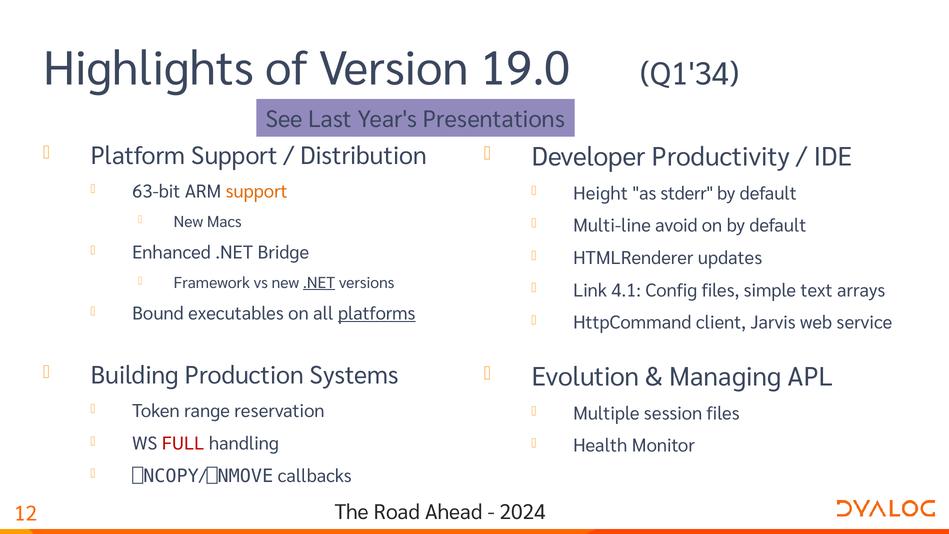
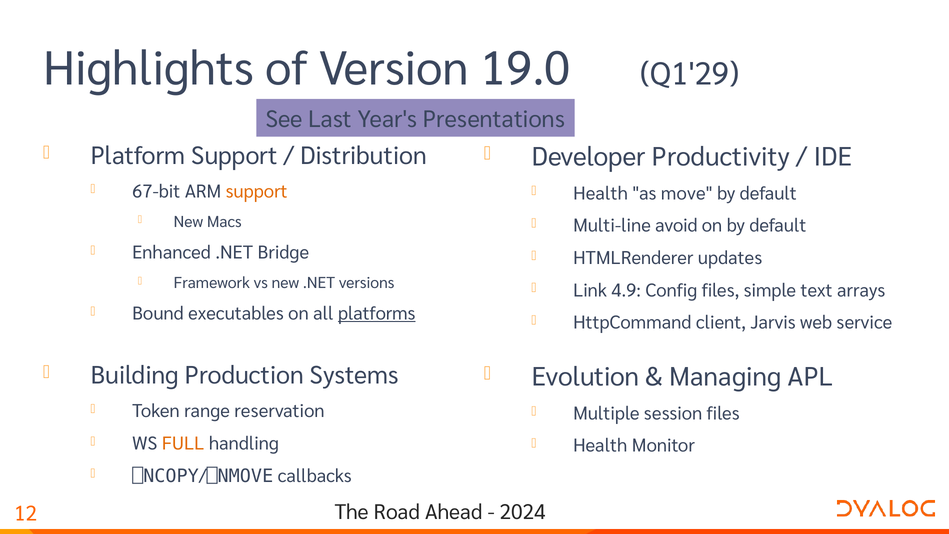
Q1'34: Q1'34 -> Q1'29
63-bit: 63-bit -> 67-bit
Height at (601, 193): Height -> Health
stderr: stderr -> move
.NET at (319, 283) underline: present -> none
4.1: 4.1 -> 4.9
FULL colour: red -> orange
